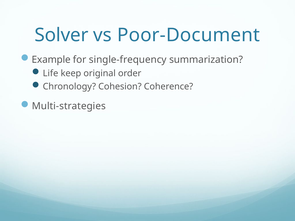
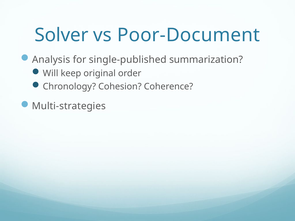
Example: Example -> Analysis
single-frequency: single-frequency -> single-published
Life: Life -> Will
